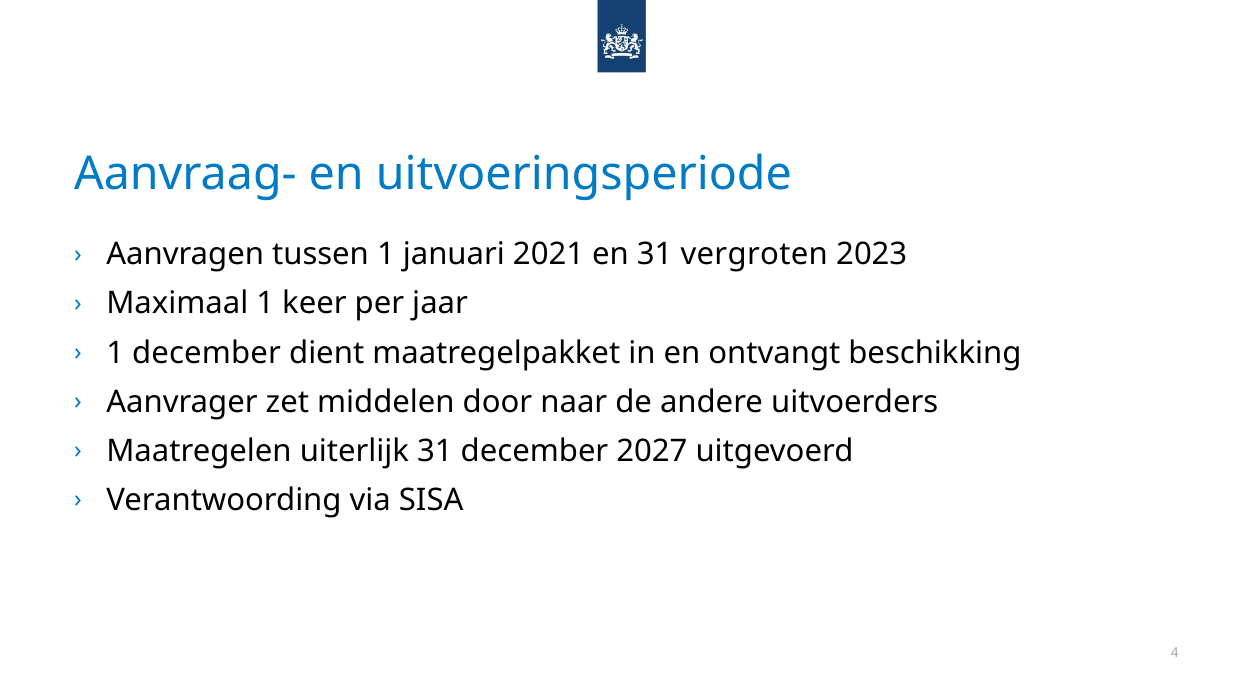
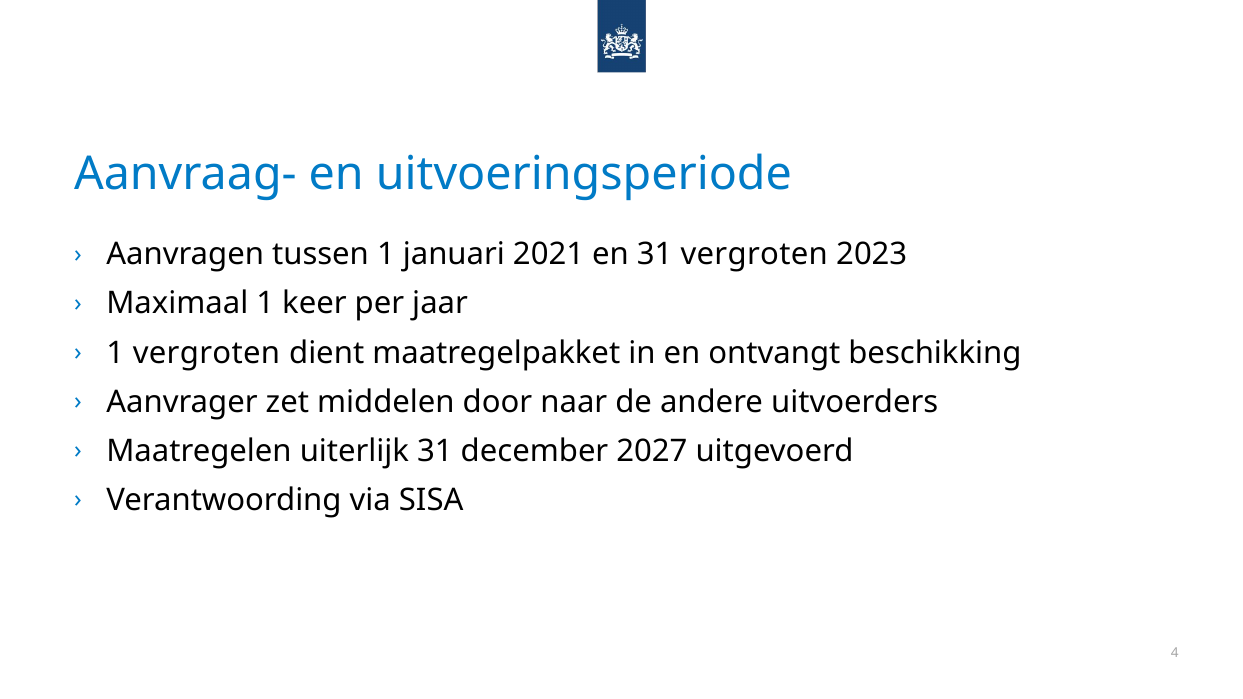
1 december: december -> vergroten
